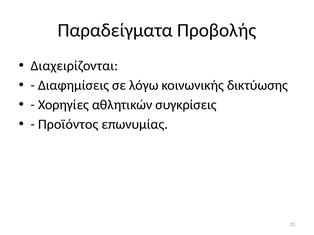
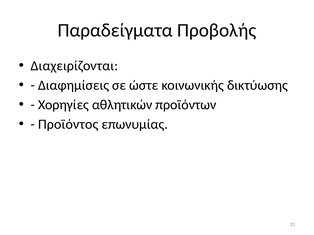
λόγω: λόγω -> ώστε
συγκρίσεις: συγκρίσεις -> προϊόντων
